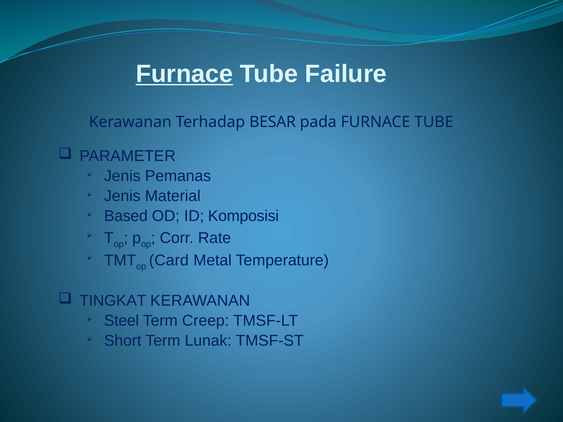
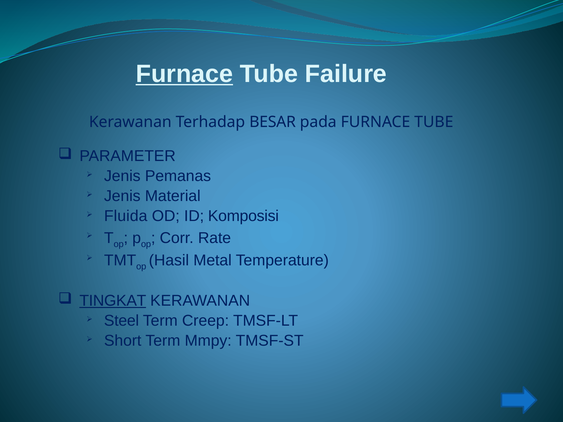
Based: Based -> Fluida
Card: Card -> Hasil
TINGKAT underline: none -> present
Lunak: Lunak -> Mmpy
